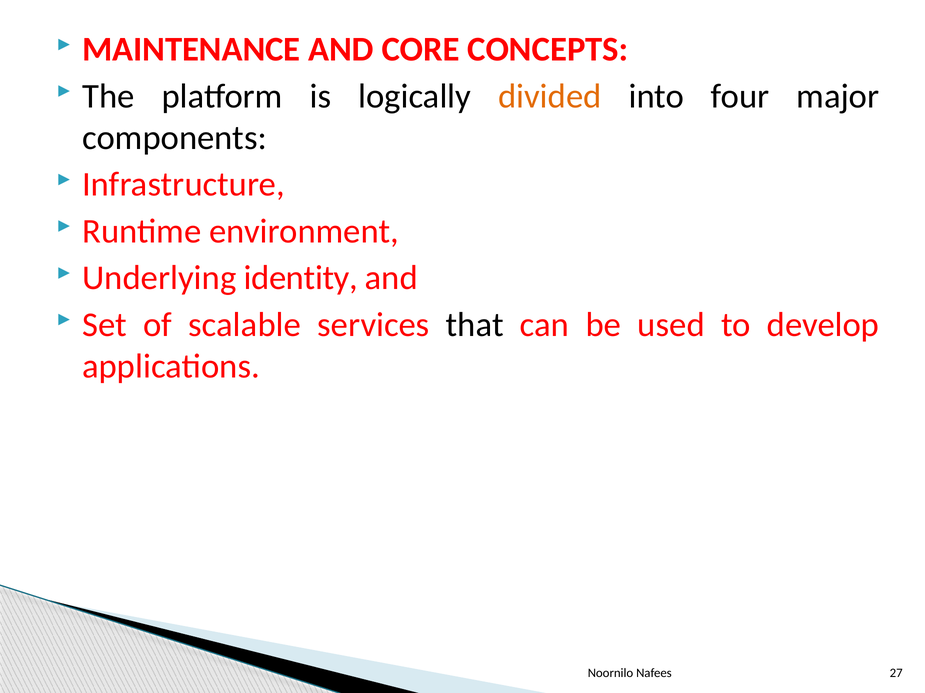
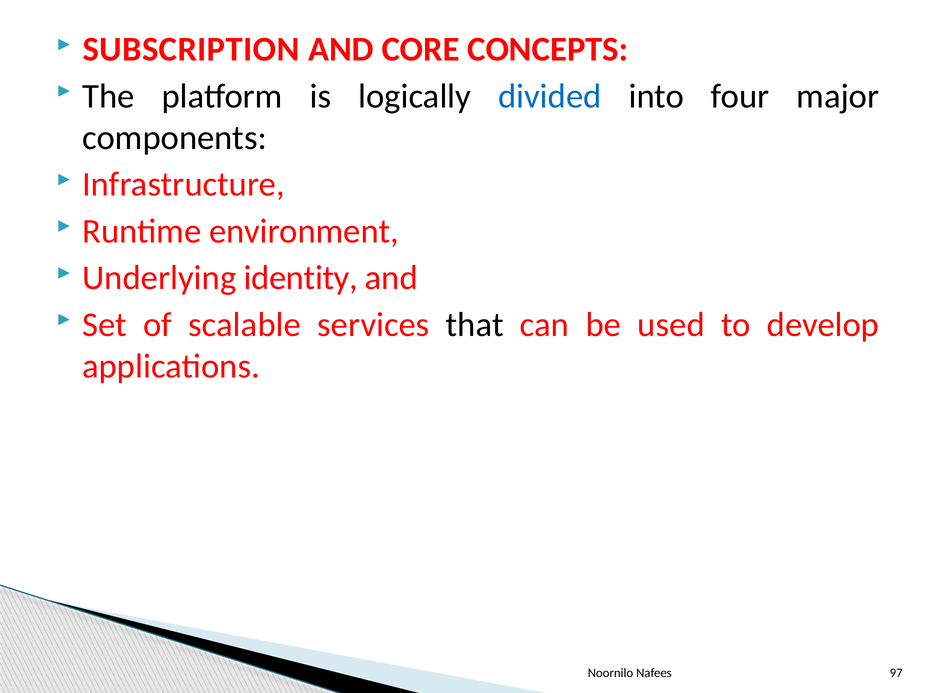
MAINTENANCE: MAINTENANCE -> SUBSCRIPTION
divided colour: orange -> blue
27: 27 -> 97
